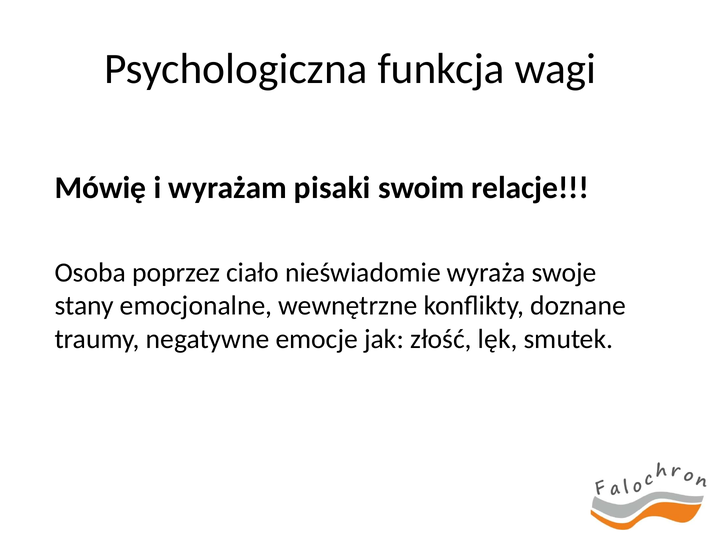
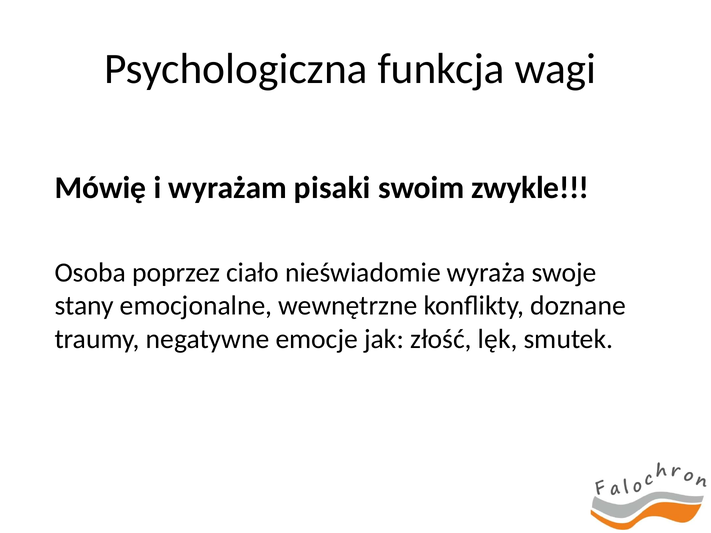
relacje: relacje -> zwykle
